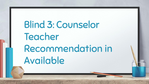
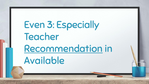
Blind: Blind -> Even
Counselor: Counselor -> Especially
Recommendation underline: none -> present
